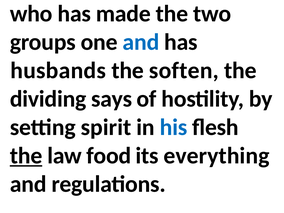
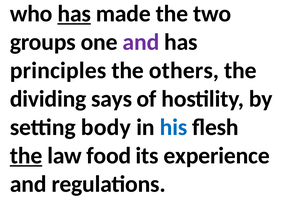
has at (74, 14) underline: none -> present
and at (141, 42) colour: blue -> purple
husbands: husbands -> principles
soften: soften -> others
spirit: spirit -> body
everything: everything -> experience
